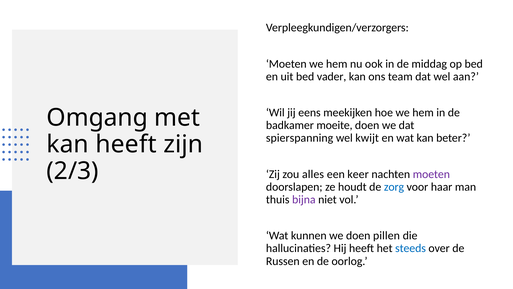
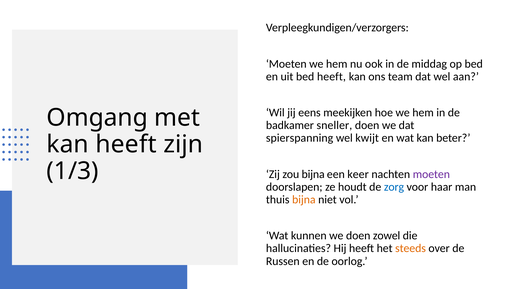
bed vader: vader -> heeft
moeite: moeite -> sneller
2/3: 2/3 -> 1/3
zou alles: alles -> bijna
bijna at (304, 199) colour: purple -> orange
pillen: pillen -> zowel
steeds colour: blue -> orange
